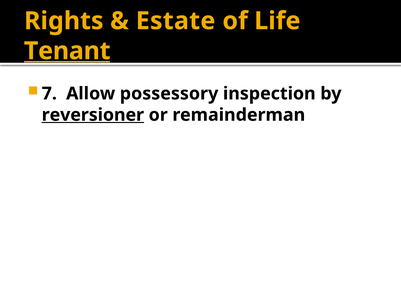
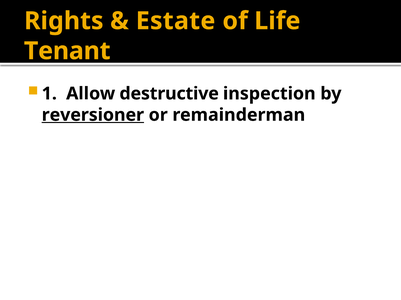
Tenant underline: present -> none
7: 7 -> 1
possessory: possessory -> destructive
